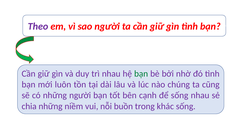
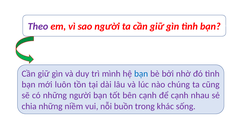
trì nhau: nhau -> mình
bạn at (141, 73) colour: green -> blue
để sống: sống -> cạnh
